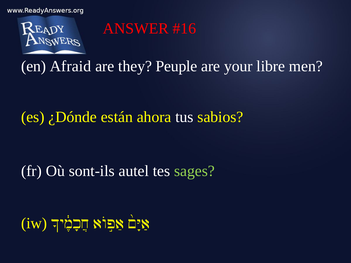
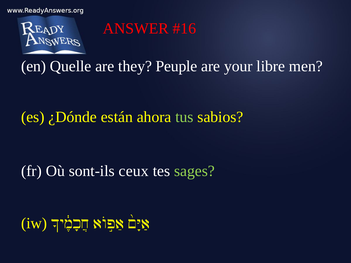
Afraid: Afraid -> Quelle
tus colour: white -> light green
autel: autel -> ceux
